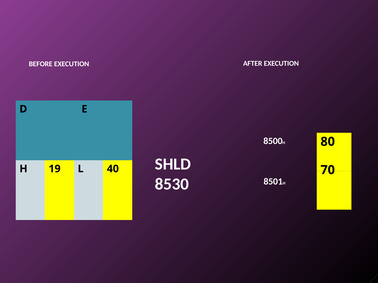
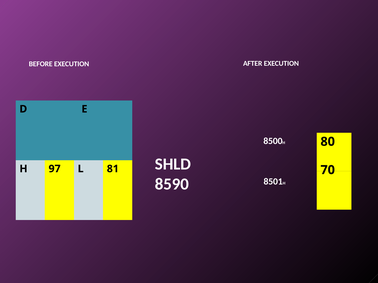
19: 19 -> 97
40: 40 -> 81
8530: 8530 -> 8590
